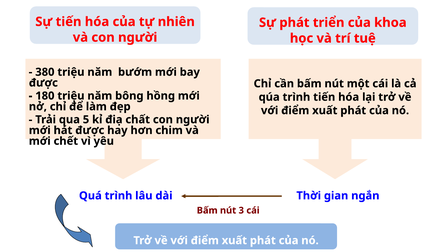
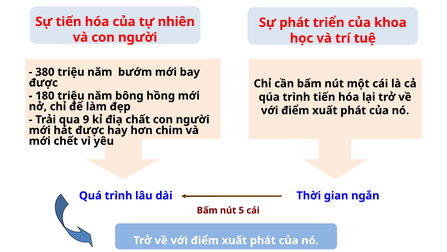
5: 5 -> 9
3: 3 -> 5
